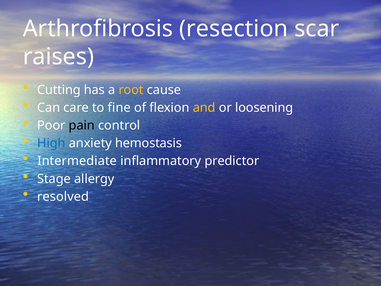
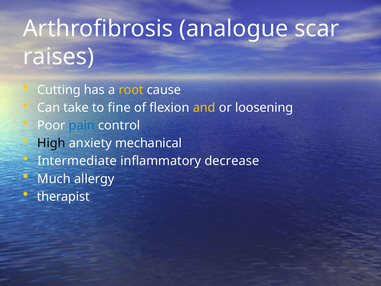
resection: resection -> analogue
care: care -> take
pain colour: black -> blue
High colour: blue -> black
hemostasis: hemostasis -> mechanical
predictor: predictor -> decrease
Stage: Stage -> Much
resolved: resolved -> therapist
